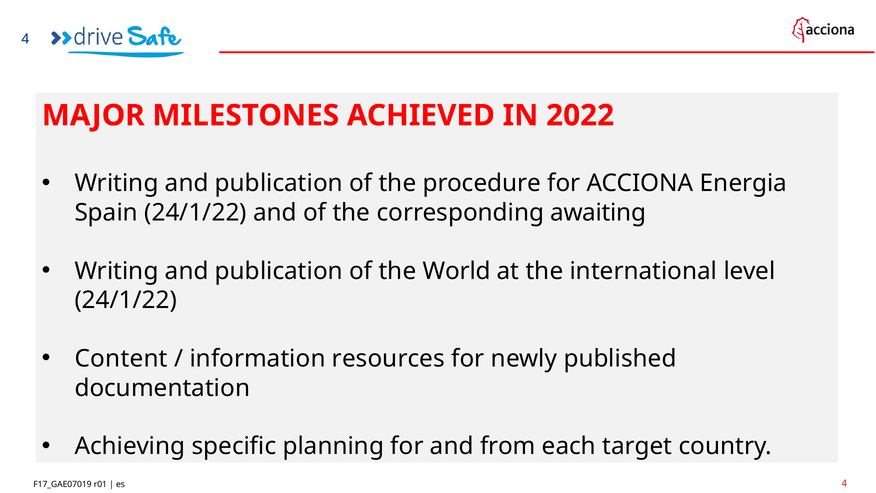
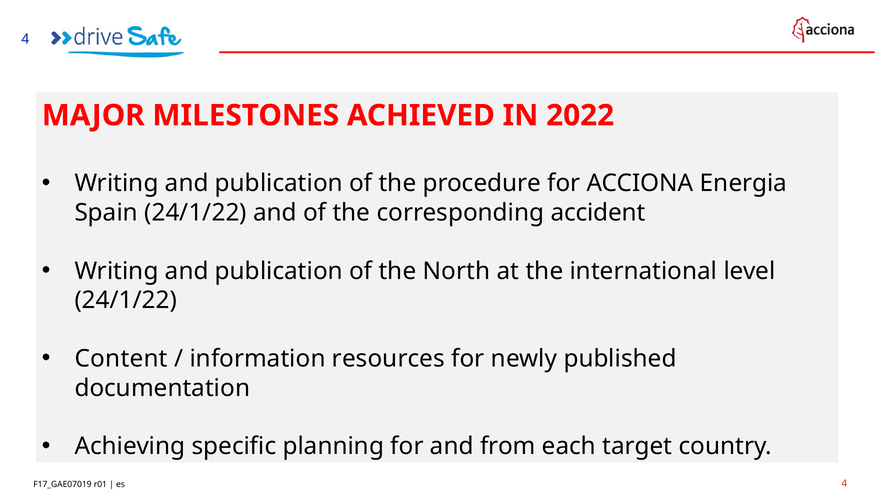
awaiting: awaiting -> accident
World: World -> North
